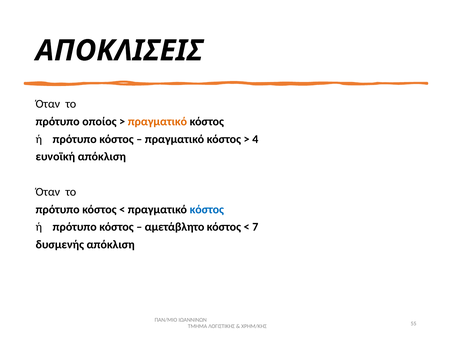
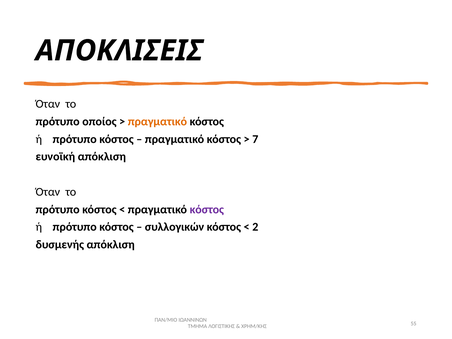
4: 4 -> 7
κόστος at (207, 209) colour: blue -> purple
αμετάβλητο: αμετάβλητο -> συλλογικών
7: 7 -> 2
